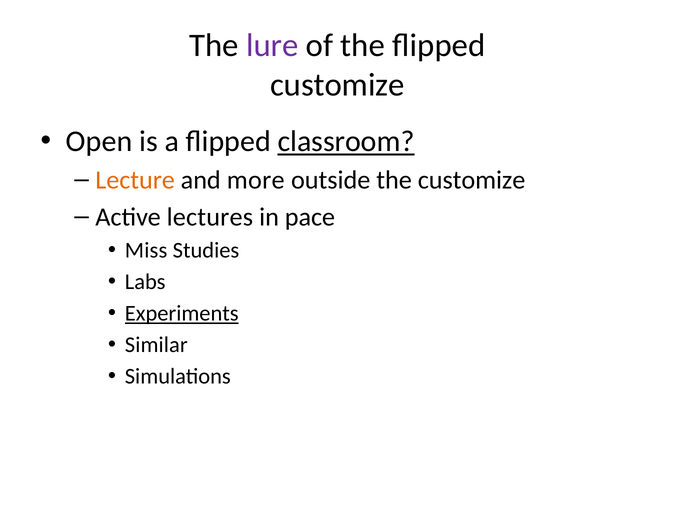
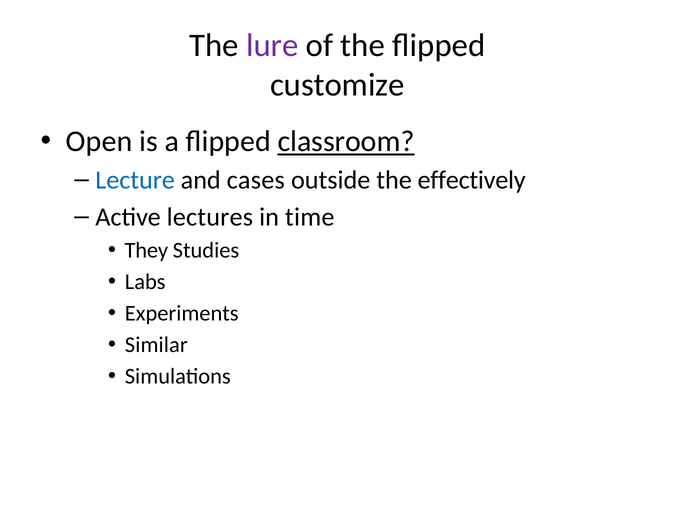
Lecture colour: orange -> blue
more: more -> cases
the customize: customize -> effectively
pace: pace -> time
Miss: Miss -> They
Experiments underline: present -> none
